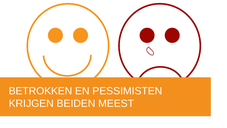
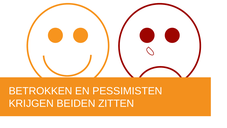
MEEST: MEEST -> ZITTEN
